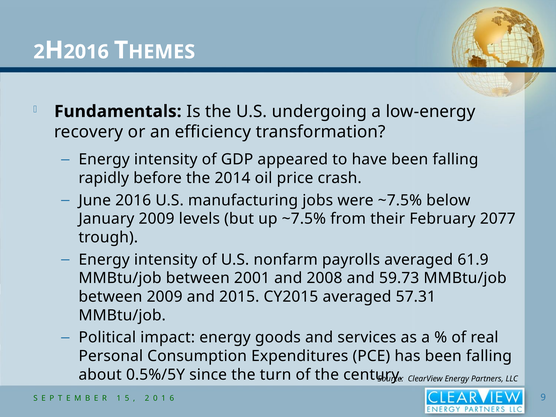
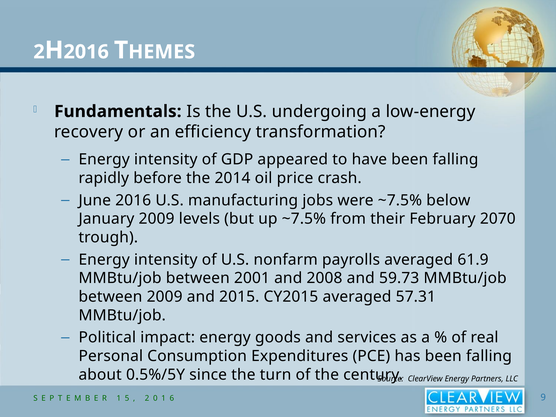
2077: 2077 -> 2070
